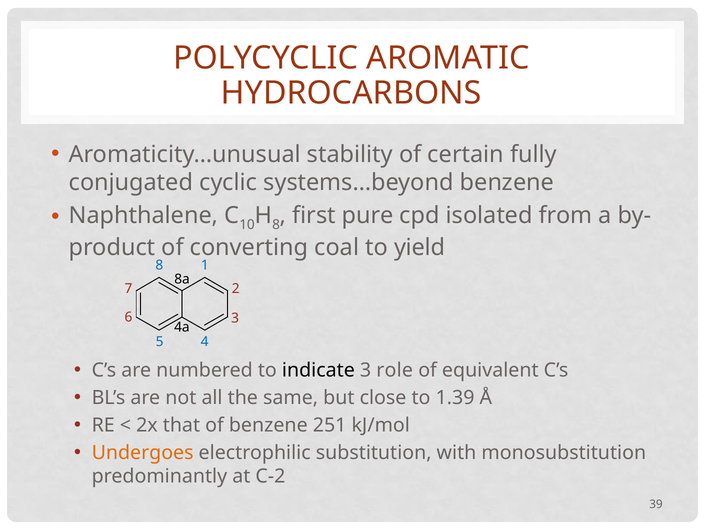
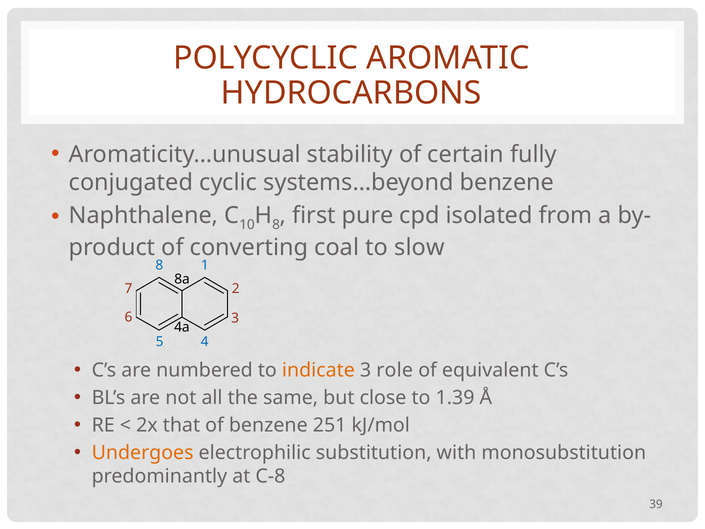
yield: yield -> slow
indicate colour: black -> orange
C-2: C-2 -> C-8
